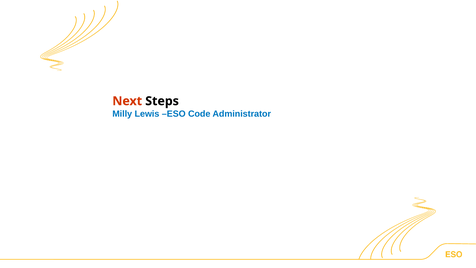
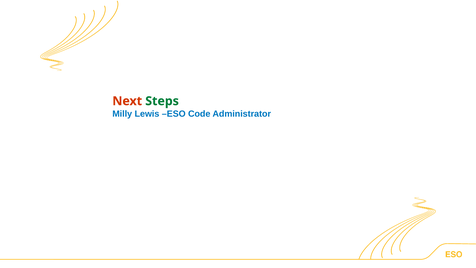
Steps colour: black -> green
